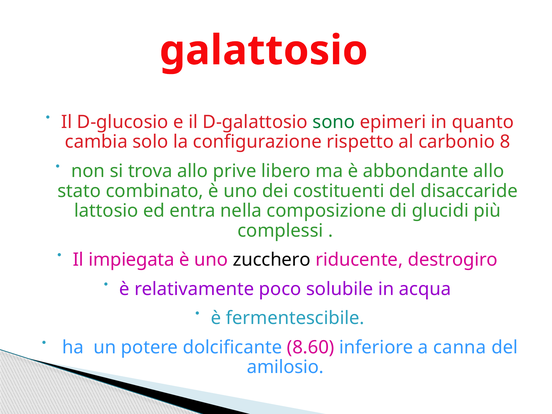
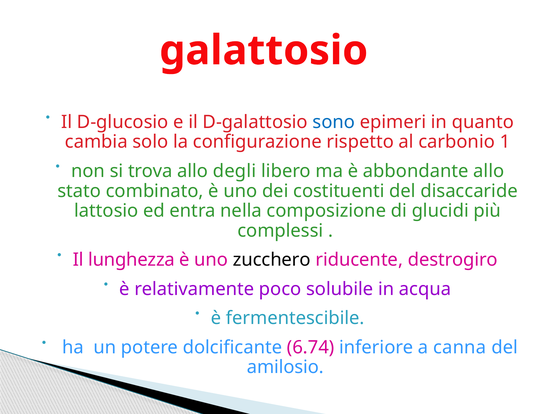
sono colour: green -> blue
8: 8 -> 1
prive: prive -> degli
impiegata: impiegata -> lunghezza
8.60: 8.60 -> 6.74
